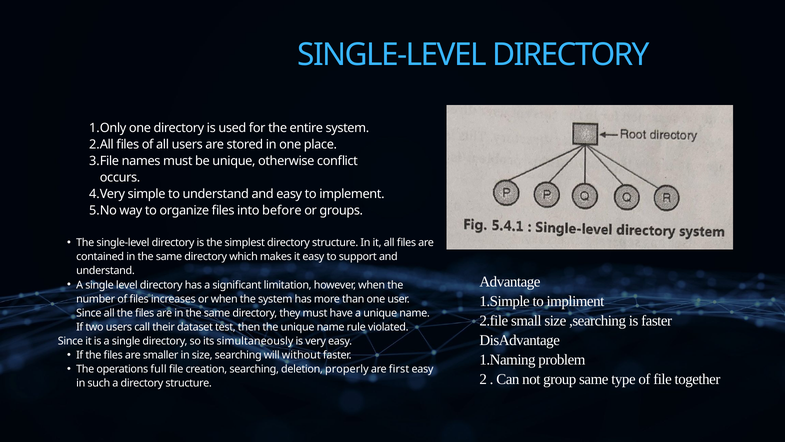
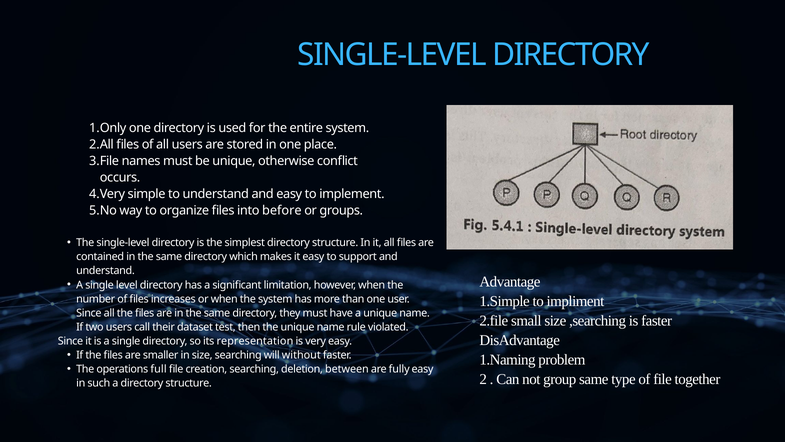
simultaneously: simultaneously -> representation
properly: properly -> between
first: first -> fully
